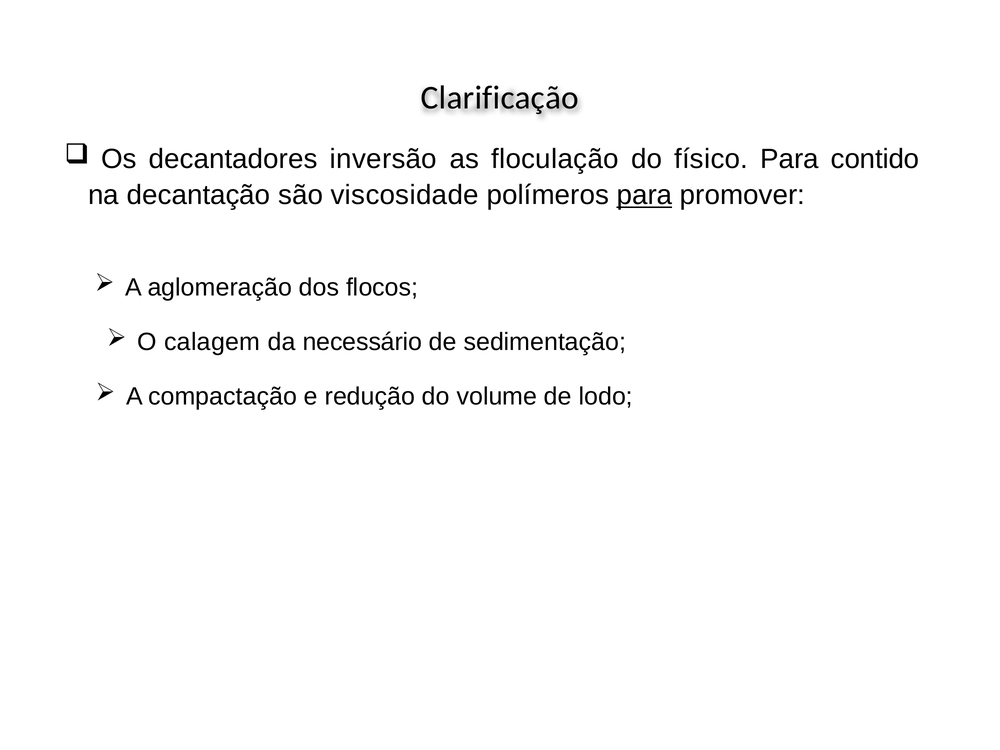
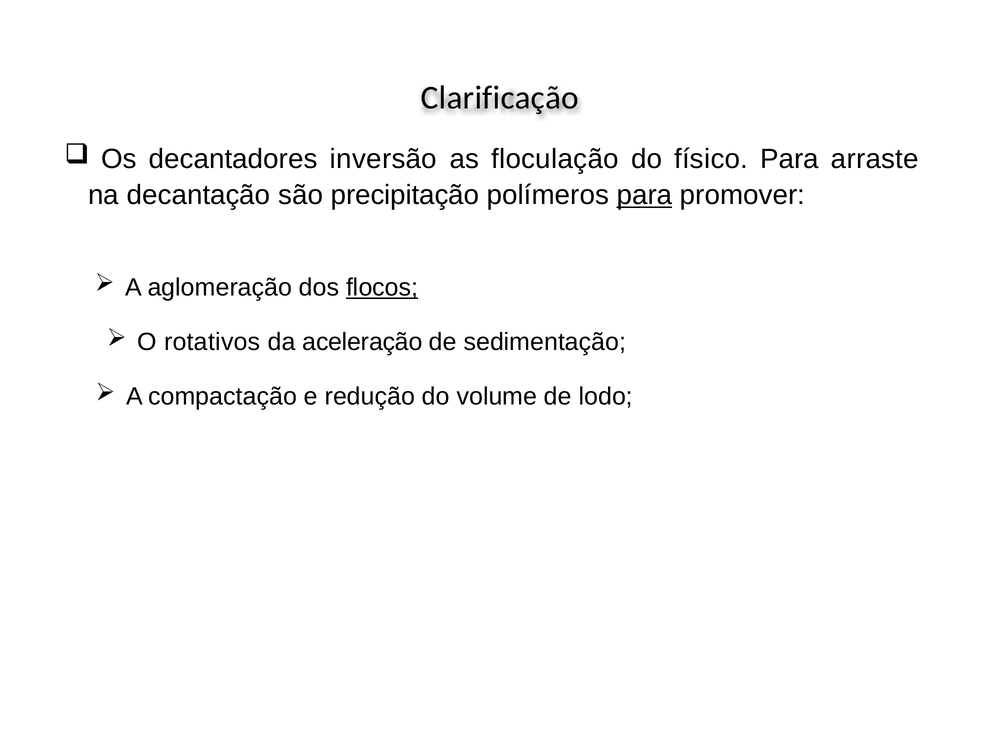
contido: contido -> arraste
viscosidade: viscosidade -> precipitação
flocos underline: none -> present
calagem: calagem -> rotativos
necessário: necessário -> aceleração
